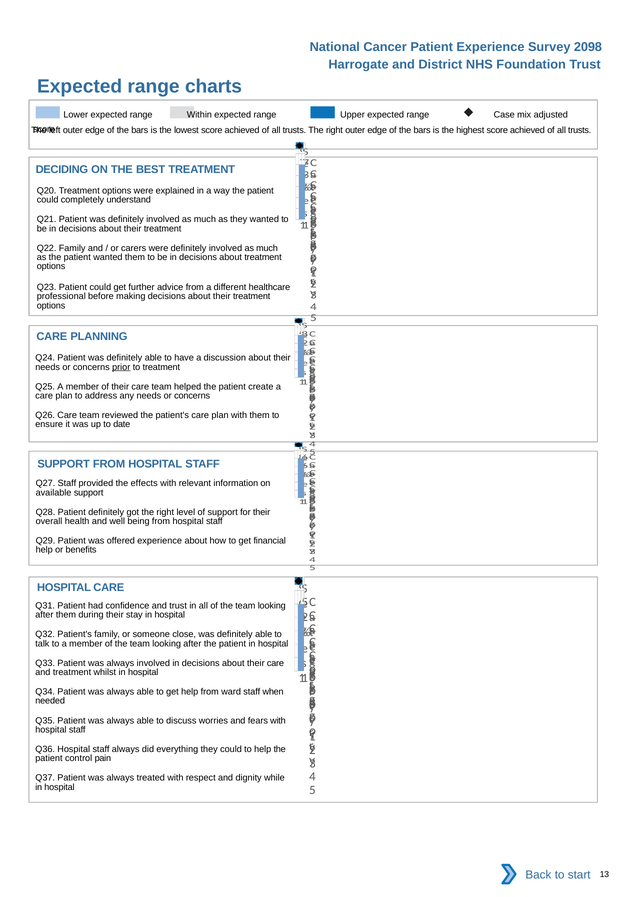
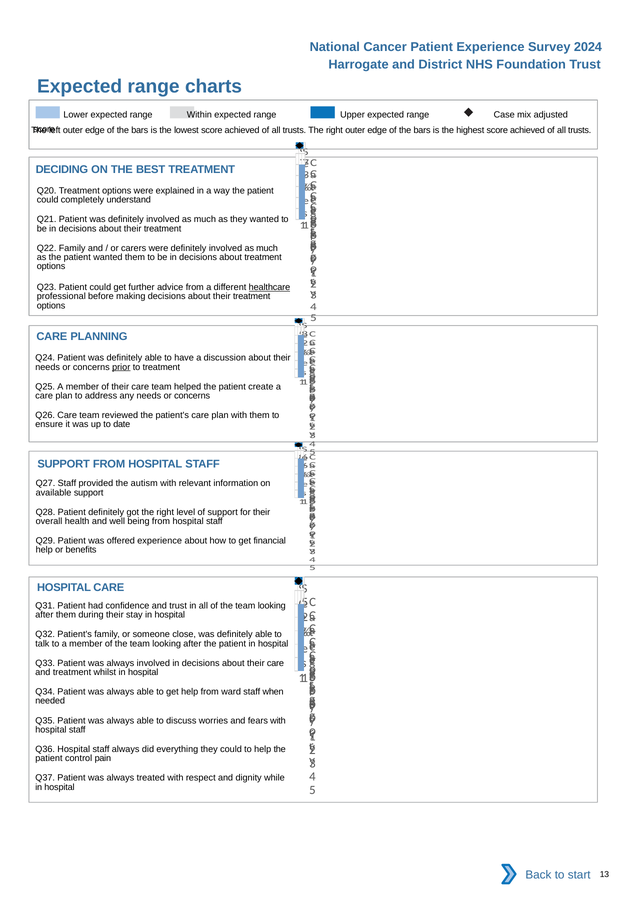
2098: 2098 -> 2024
healthcare underline: none -> present
effects: effects -> autism
